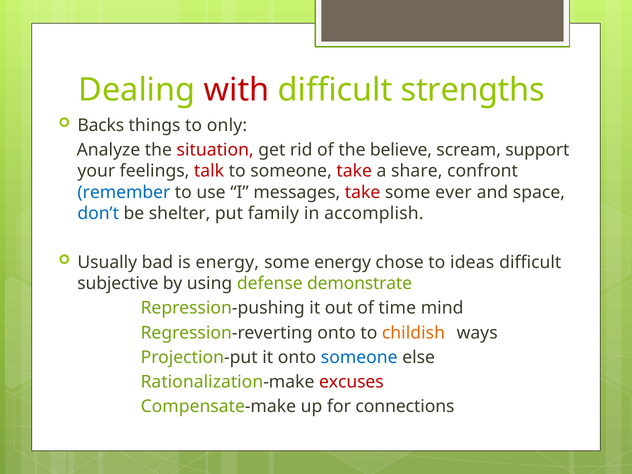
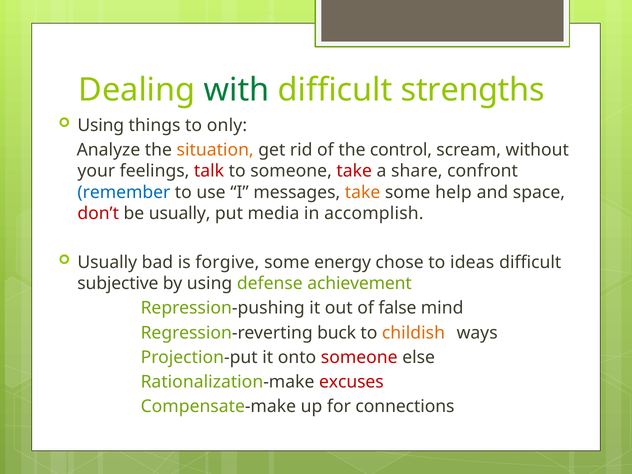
with colour: red -> green
Backs at (101, 126): Backs -> Using
situation colour: red -> orange
believe: believe -> control
support: support -> without
take at (363, 192) colour: red -> orange
ever: ever -> help
don’t colour: blue -> red
be shelter: shelter -> usually
family: family -> media
is energy: energy -> forgive
demonstrate: demonstrate -> achievement
time: time -> false
Regression-reverting onto: onto -> buck
someone at (359, 357) colour: blue -> red
